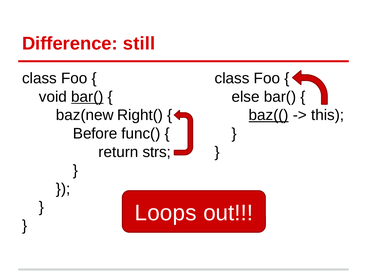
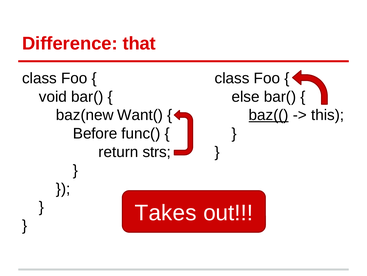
still: still -> that
bar( at (87, 96) underline: present -> none
Right(: Right( -> Want(
Loops: Loops -> Takes
